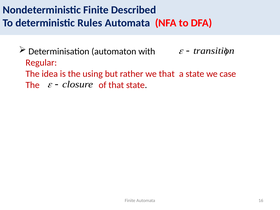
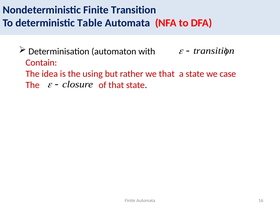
Finite Described: Described -> Transition
Rules: Rules -> Table
Regular: Regular -> Contain
